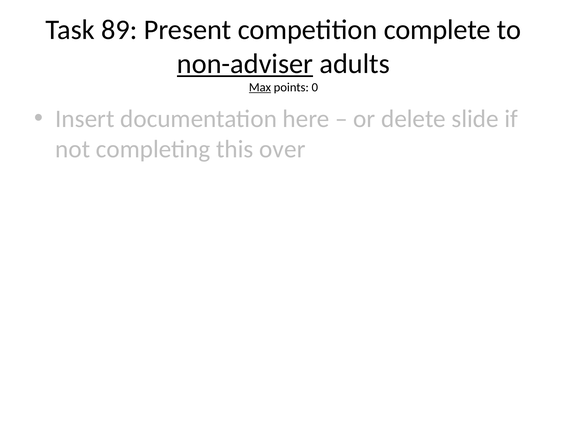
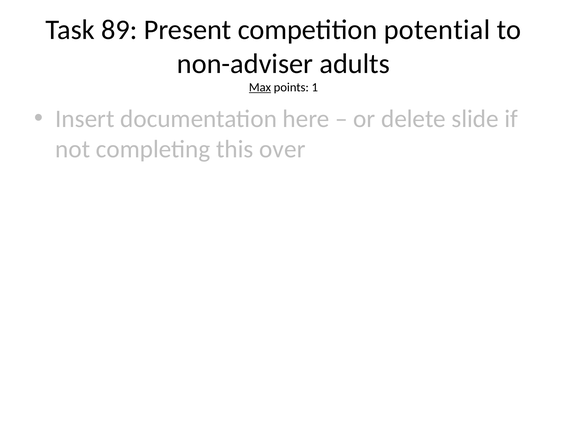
complete: complete -> potential
non-adviser underline: present -> none
0: 0 -> 1
